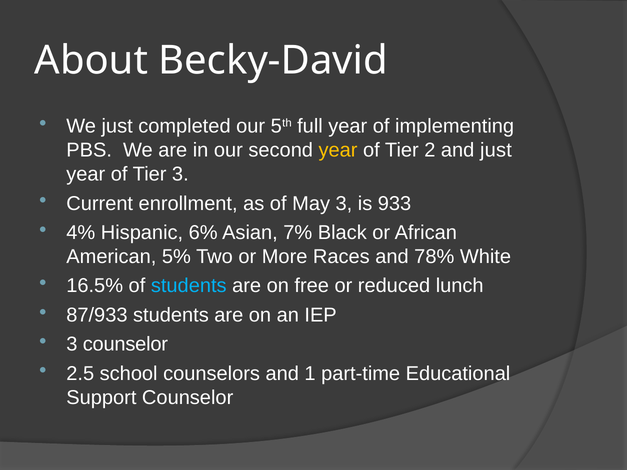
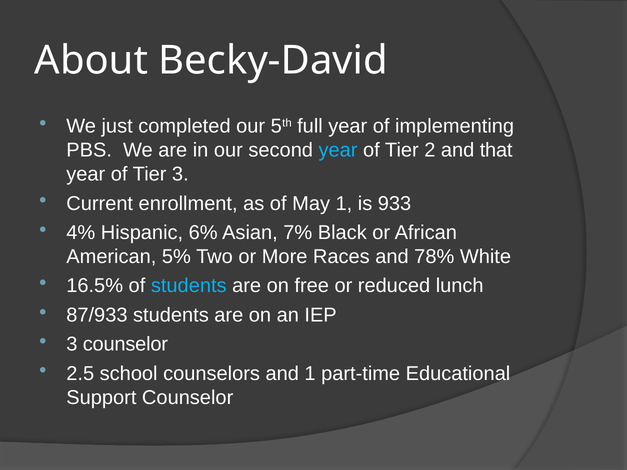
year at (338, 150) colour: yellow -> light blue
and just: just -> that
May 3: 3 -> 1
